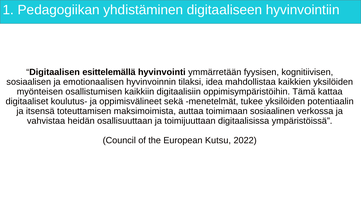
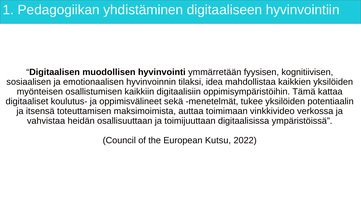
esittelemällä: esittelemällä -> muodollisen
sosiaalinen: sosiaalinen -> vinkkivideo
